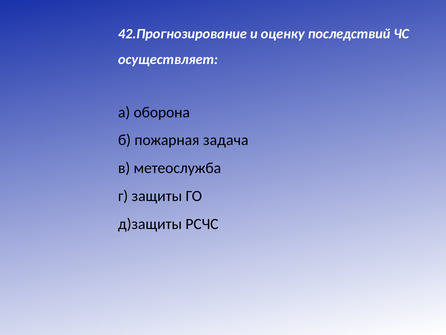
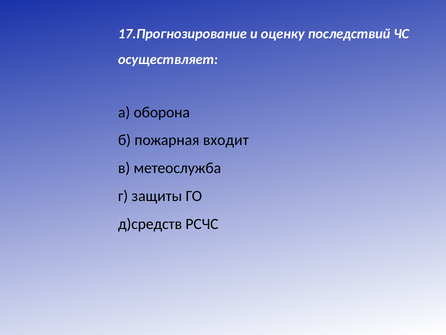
42.Прогнозирование: 42.Прогнозирование -> 17.Прогнозирование
задача: задача -> входит
д)защиты: д)защиты -> д)средств
